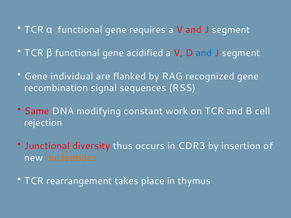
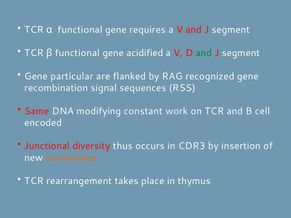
and at (204, 53) colour: blue -> green
individual: individual -> particular
rejection: rejection -> encoded
